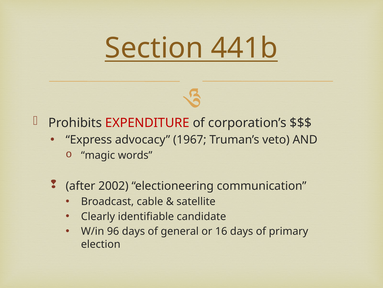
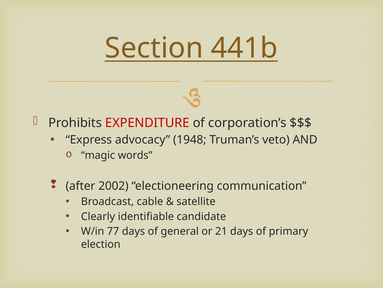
1967: 1967 -> 1948
96: 96 -> 77
16: 16 -> 21
